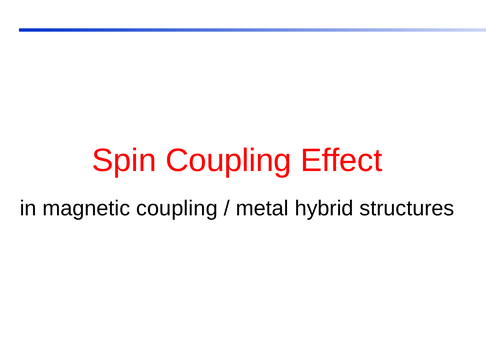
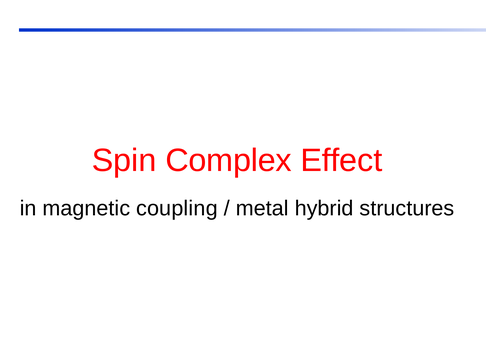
Spin Coupling: Coupling -> Complex
